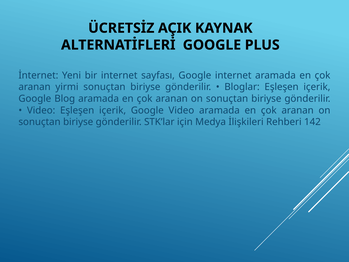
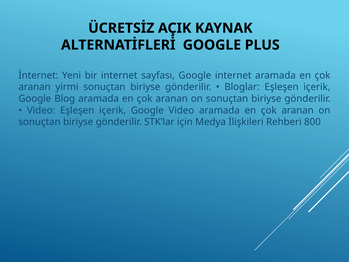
142: 142 -> 800
